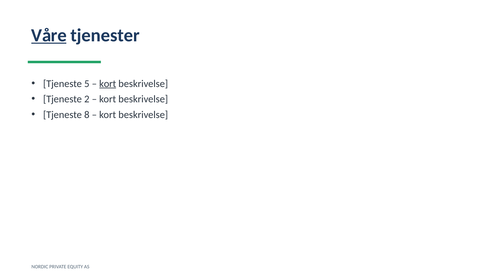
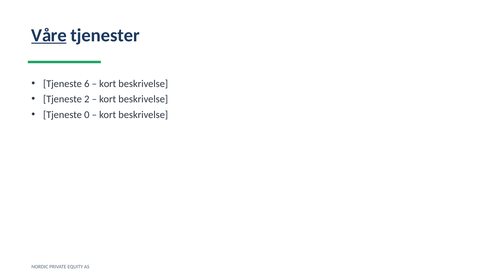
5: 5 -> 6
kort at (108, 84) underline: present -> none
8: 8 -> 0
